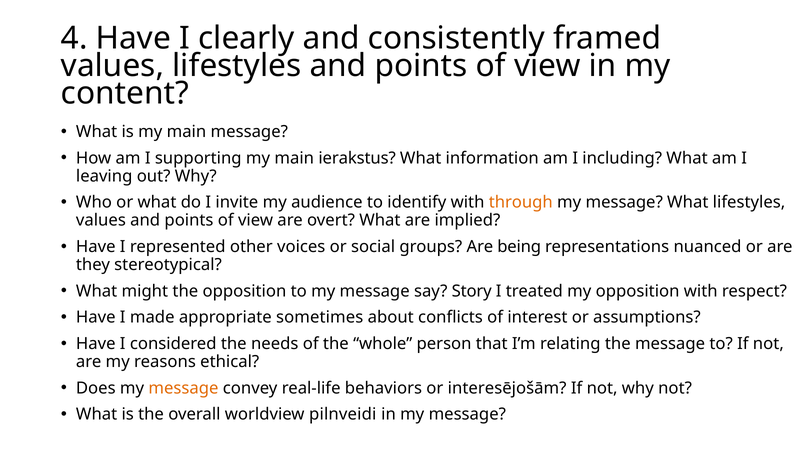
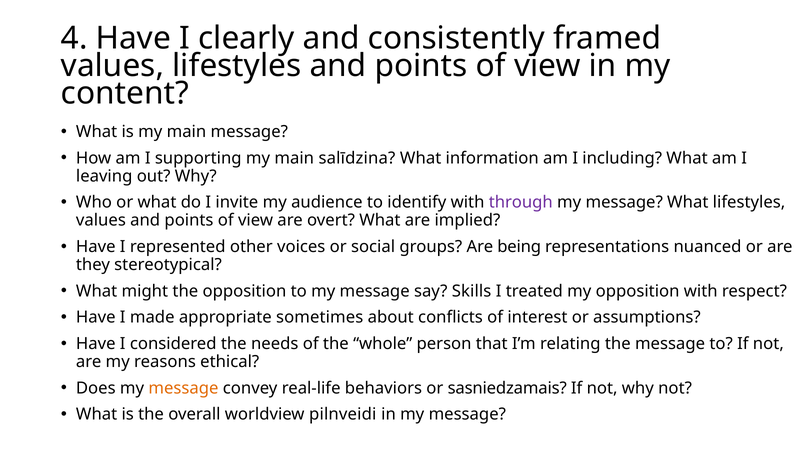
ierakstus: ierakstus -> salīdzina
through colour: orange -> purple
Story: Story -> Skills
interesējošām: interesējošām -> sasniedzamais
